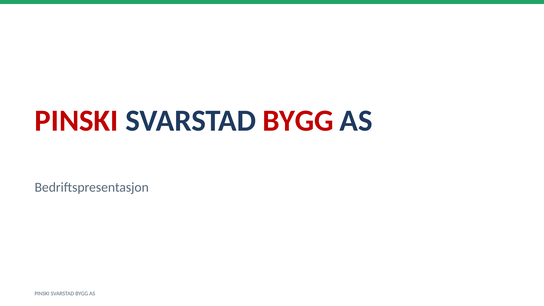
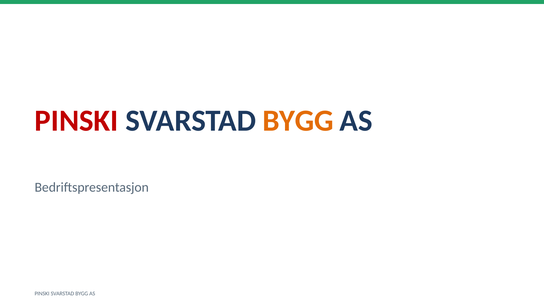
BYGG at (298, 121) colour: red -> orange
